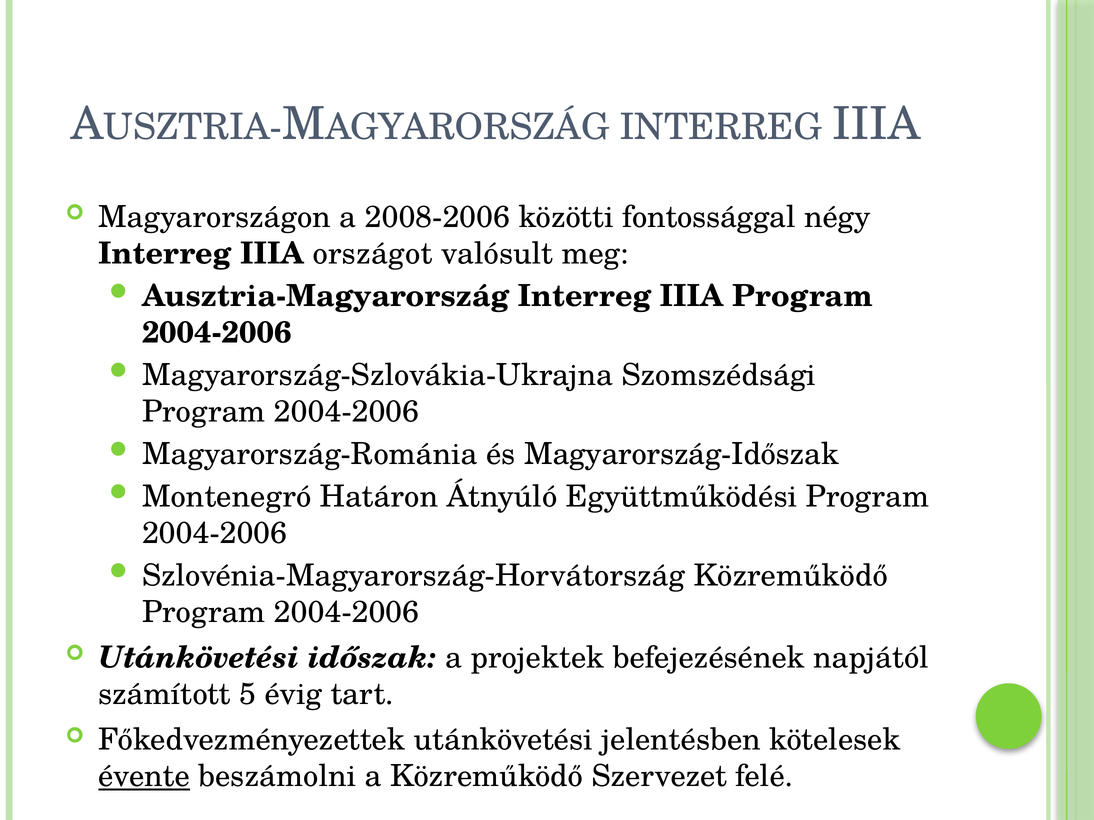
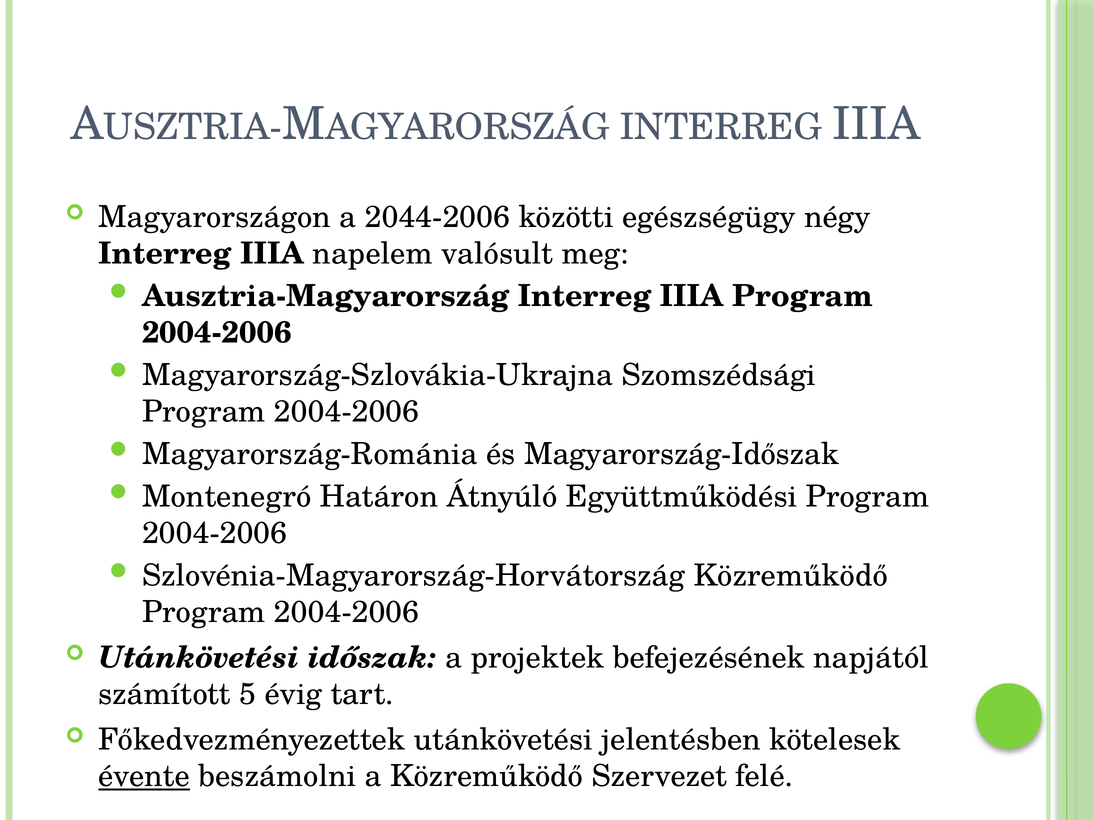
2008-2006: 2008-2006 -> 2044-2006
fontossággal: fontossággal -> egészségügy
országot: országot -> napelem
